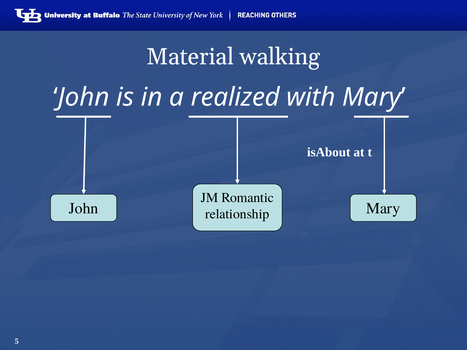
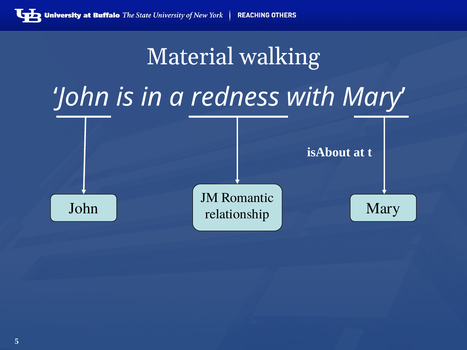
realized: realized -> redness
